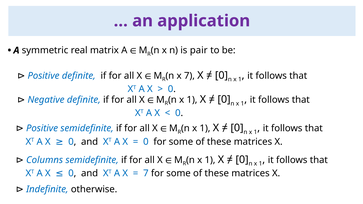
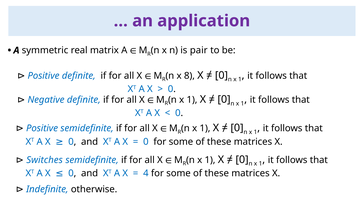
x 7: 7 -> 8
Columns: Columns -> Switches
7 at (146, 173): 7 -> 4
